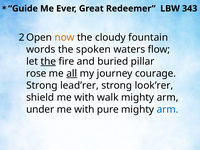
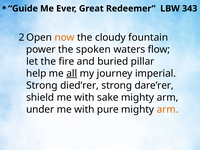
words: words -> power
the at (48, 61) underline: present -> none
rose: rose -> help
courage: courage -> imperial
lead’rer: lead’rer -> died’rer
look’rer: look’rer -> dare’rer
walk: walk -> sake
arm at (168, 109) colour: blue -> orange
